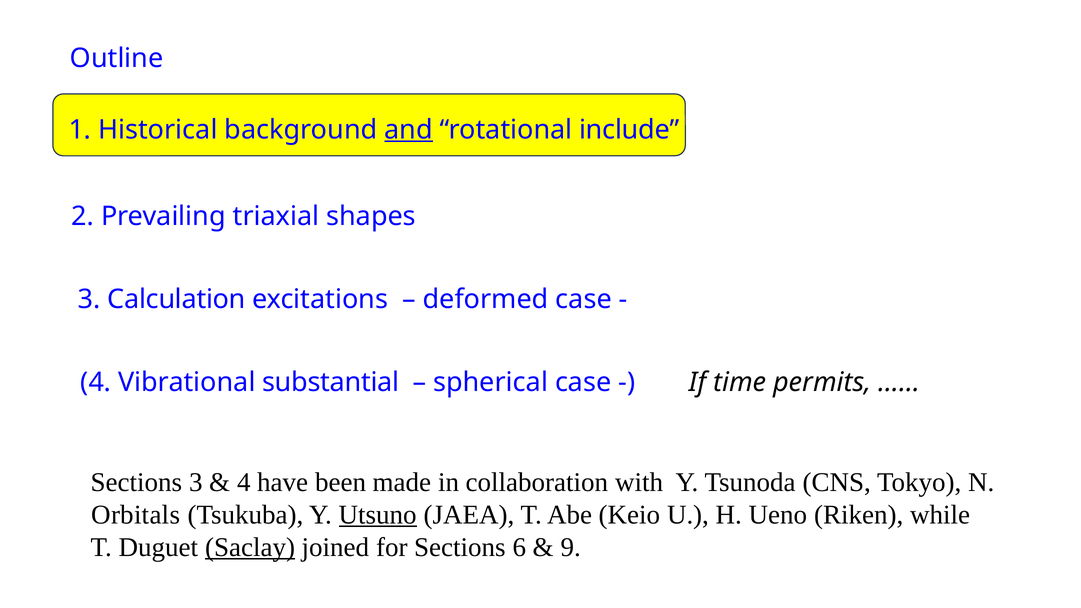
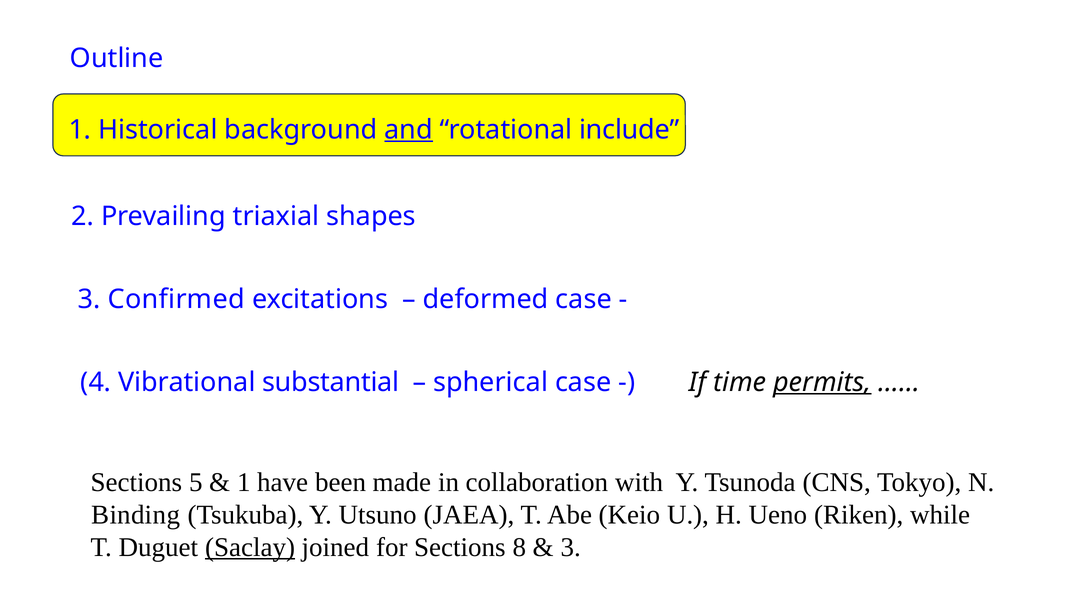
Calculation: Calculation -> Confirmed
permits underline: none -> present
Sections 3: 3 -> 5
4 at (244, 482): 4 -> 1
Orbitals: Orbitals -> Binding
Utsuno underline: present -> none
6: 6 -> 8
9 at (571, 547): 9 -> 3
